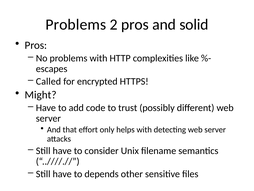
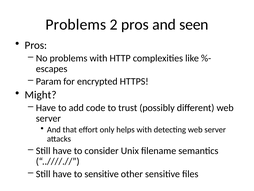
solid: solid -> seen
Called: Called -> Param
to depends: depends -> sensitive
